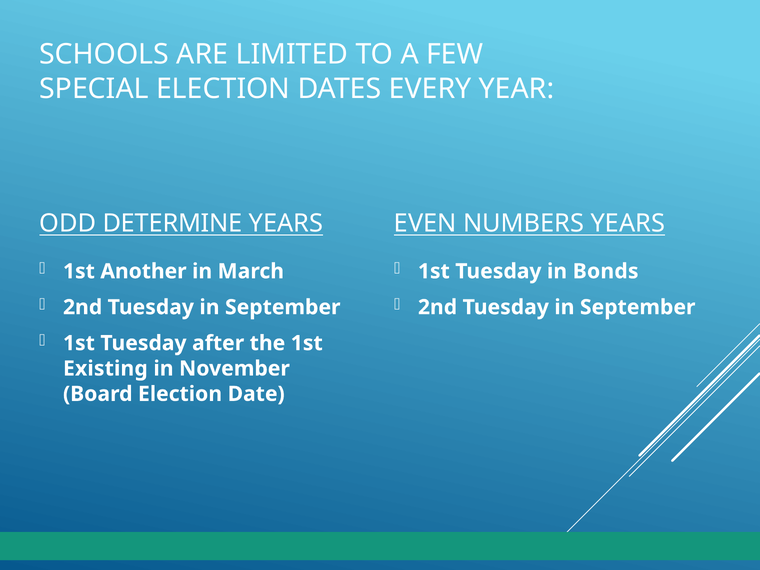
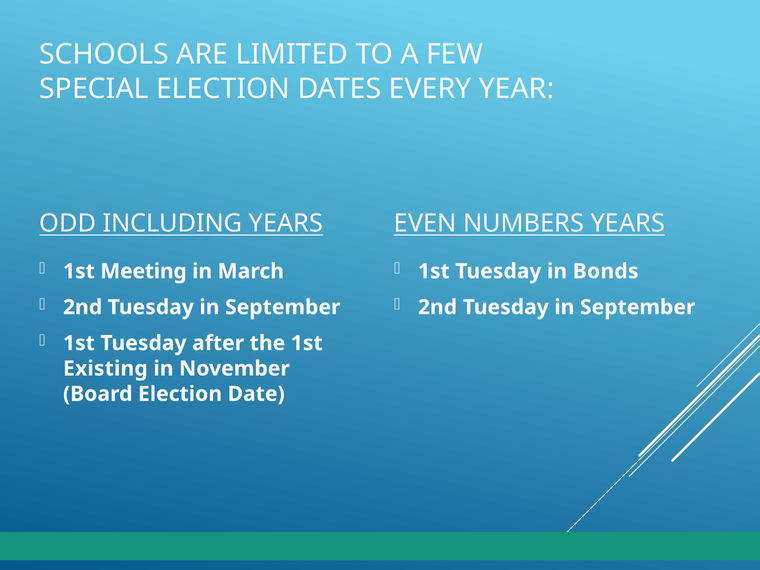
DETERMINE: DETERMINE -> INCLUDING
Another: Another -> Meeting
